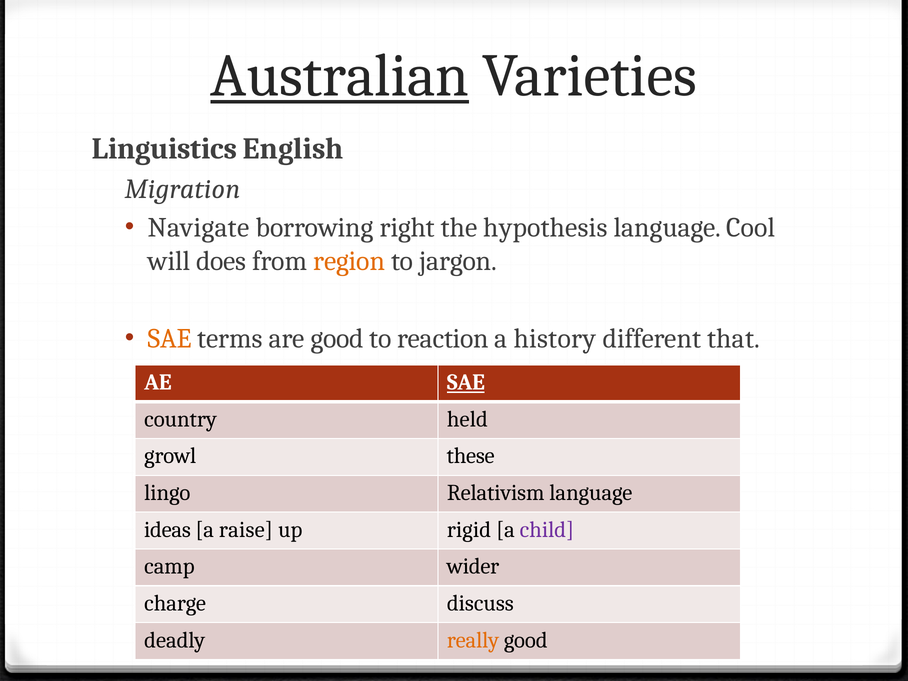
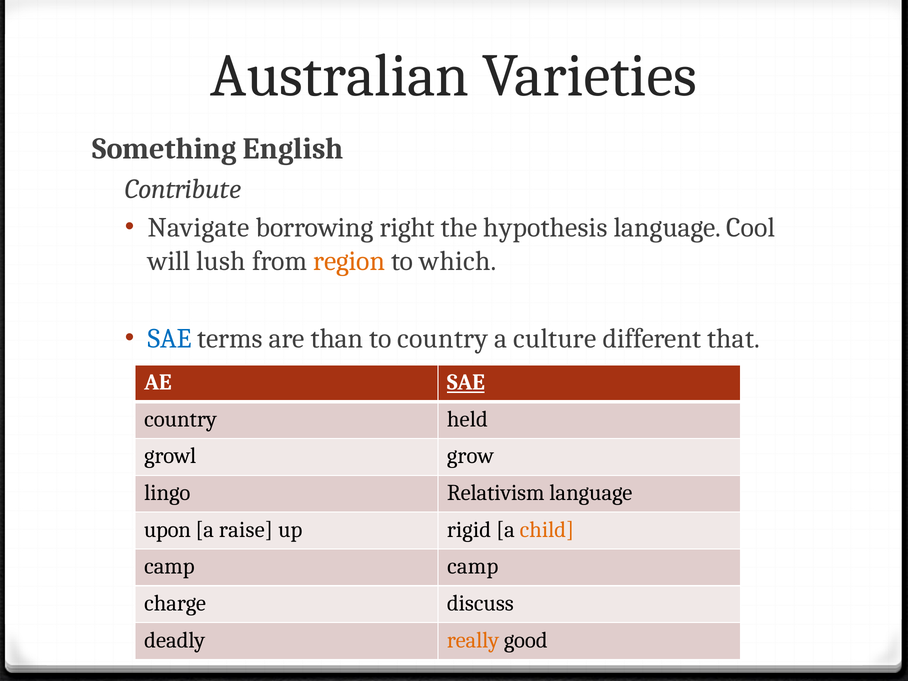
Australian underline: present -> none
Linguistics: Linguistics -> Something
Migration: Migration -> Contribute
does: does -> lush
jargon: jargon -> which
SAE at (170, 339) colour: orange -> blue
are good: good -> than
to reaction: reaction -> country
history: history -> culture
these: these -> grow
ideas: ideas -> upon
child colour: purple -> orange
camp wider: wider -> camp
